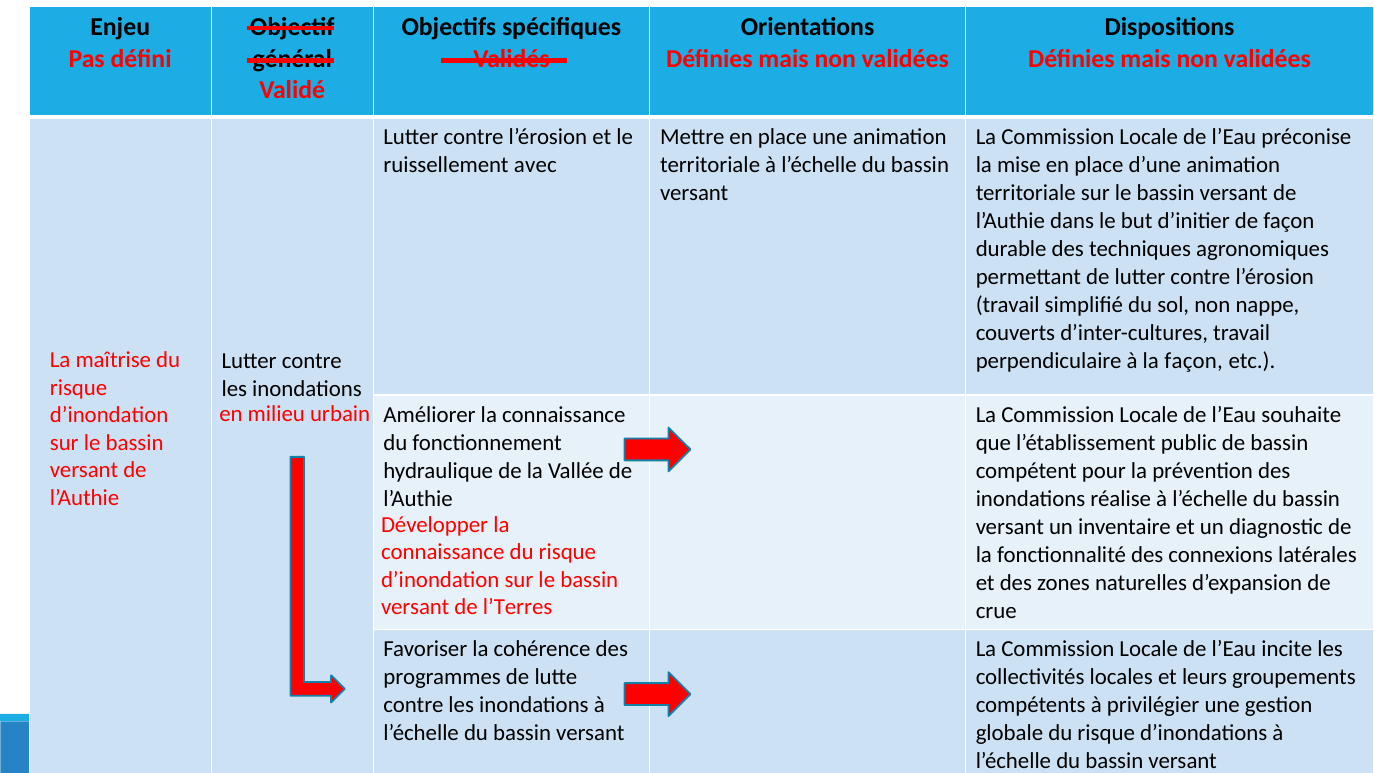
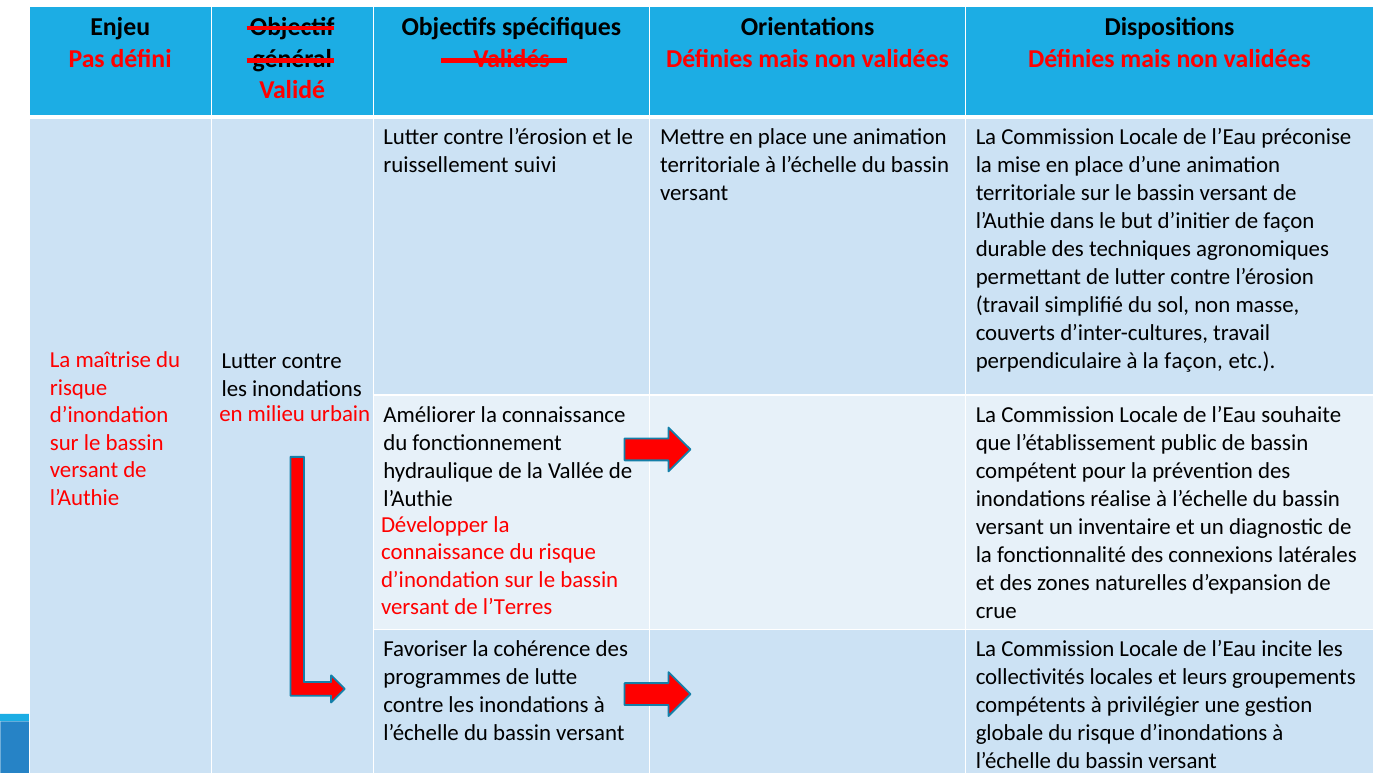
avec: avec -> suivi
nappe: nappe -> masse
